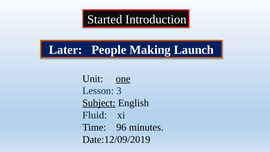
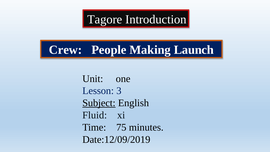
Started: Started -> Tagore
Later: Later -> Crew
one underline: present -> none
96: 96 -> 75
